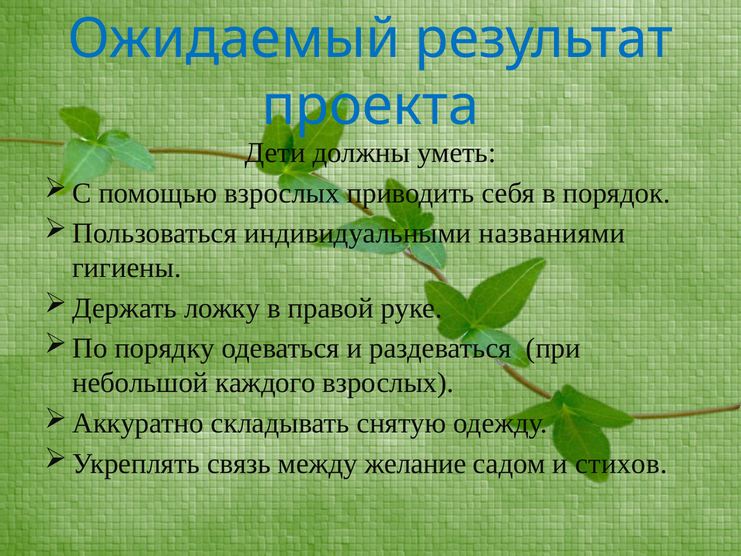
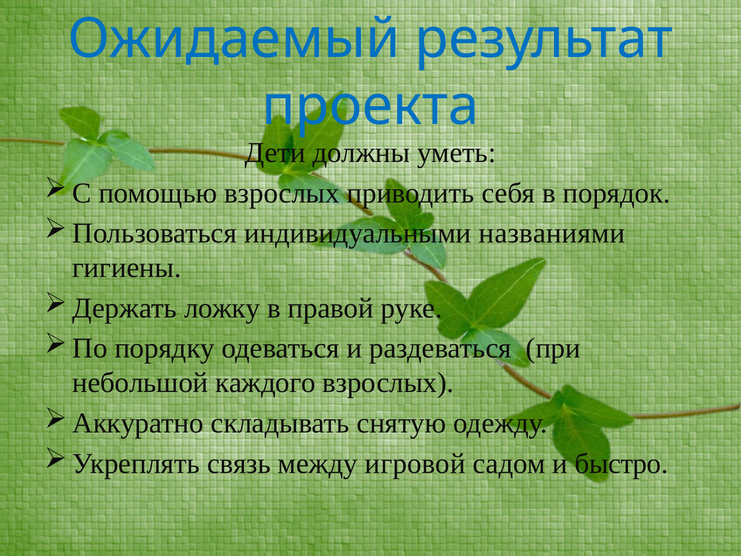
желание: желание -> игровой
стихов: стихов -> быстро
